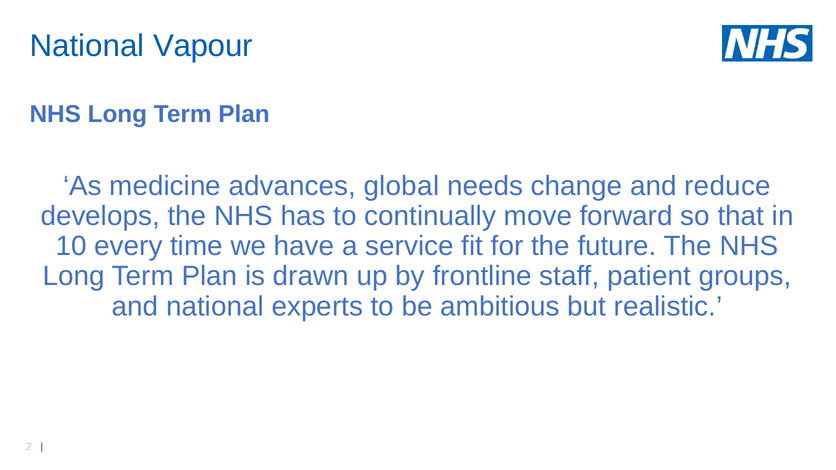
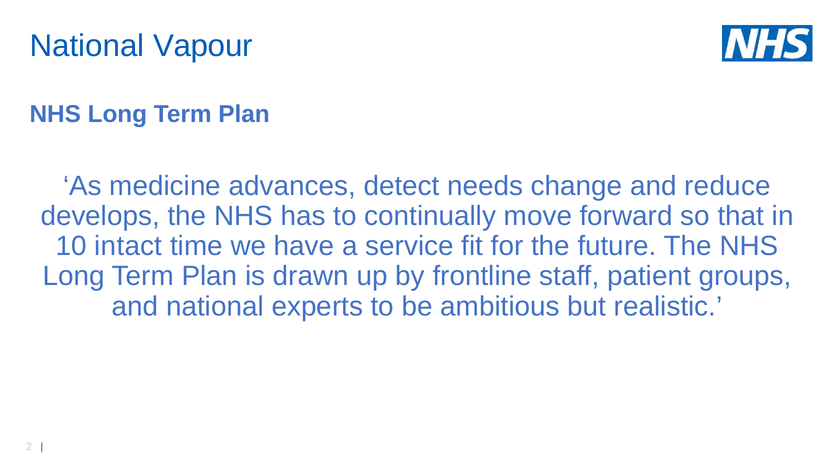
global: global -> detect
every: every -> intact
